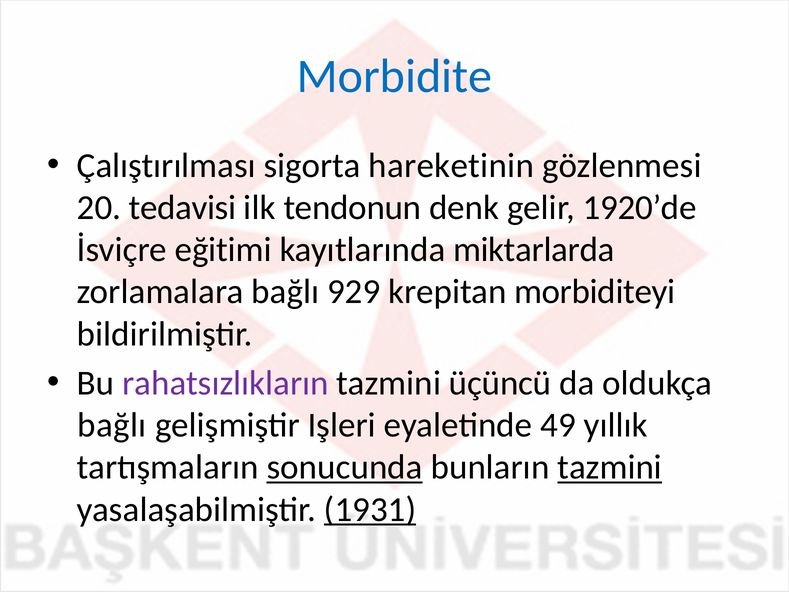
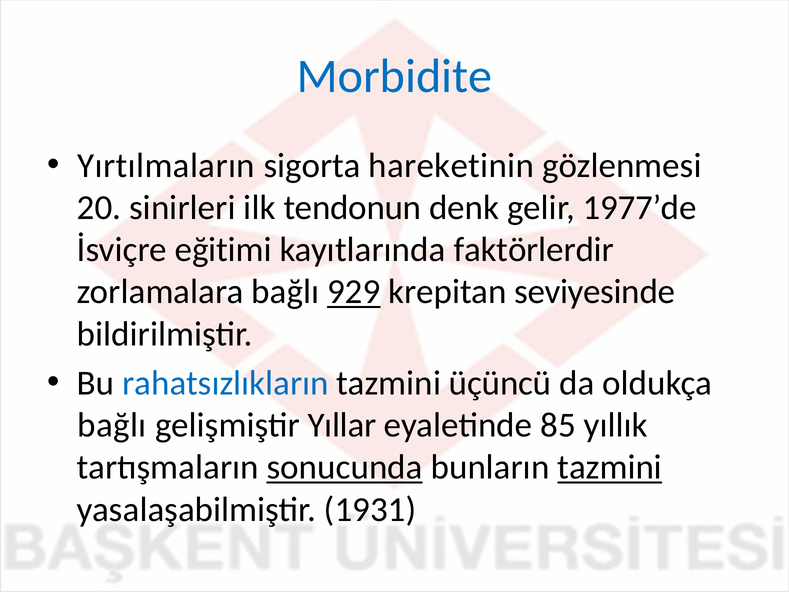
Çalıştırılması: Çalıştırılması -> Yırtılmaların
tedavisi: tedavisi -> sinirleri
1920’de: 1920’de -> 1977’de
miktarlarda: miktarlarda -> faktörlerdir
929 underline: none -> present
morbiditeyi: morbiditeyi -> seviyesinde
rahatsızlıkların colour: purple -> blue
Işleri: Işleri -> Yıllar
49: 49 -> 85
1931 underline: present -> none
